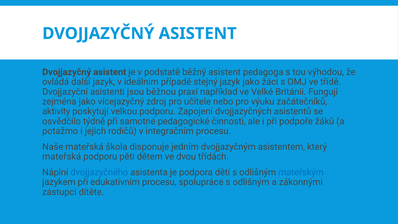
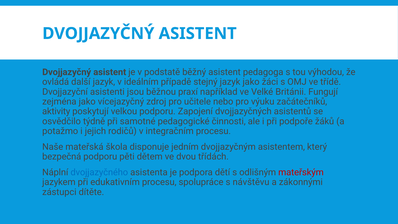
mateřská at (62, 157): mateřská -> bezpečná
mateřským colour: blue -> red
spolupráce s odlišným: odlišným -> návštěvu
